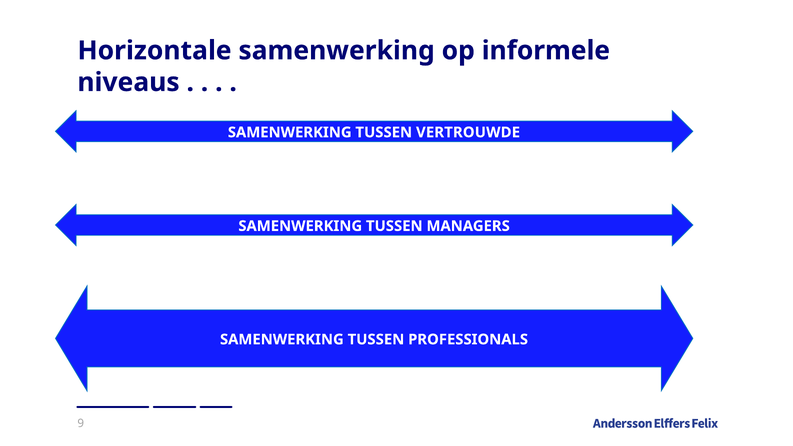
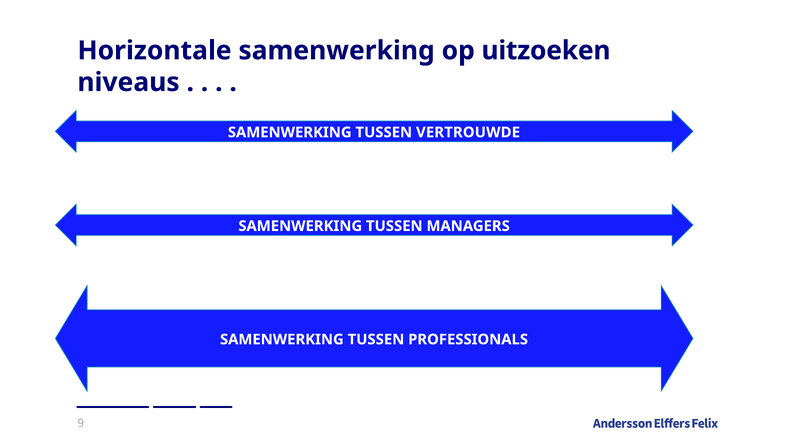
informele: informele -> uitzoeken
